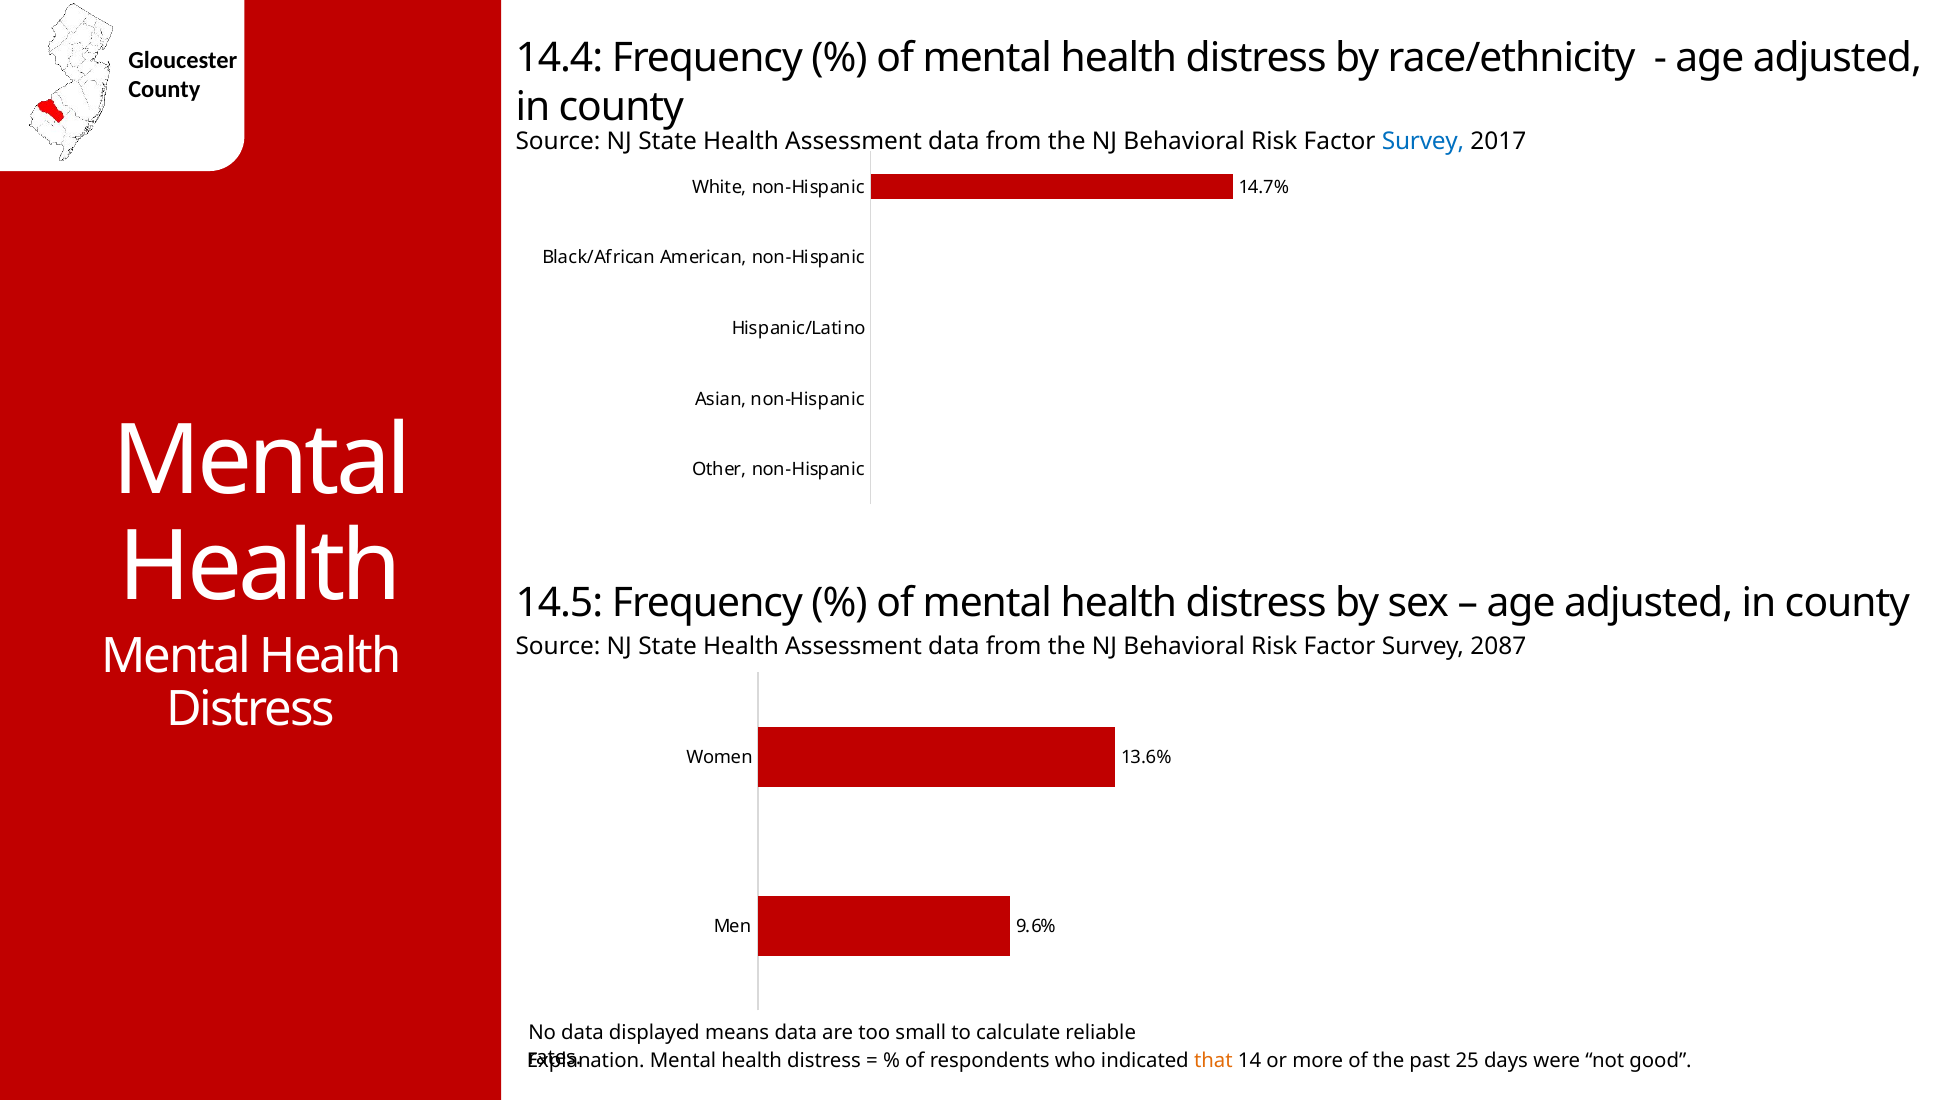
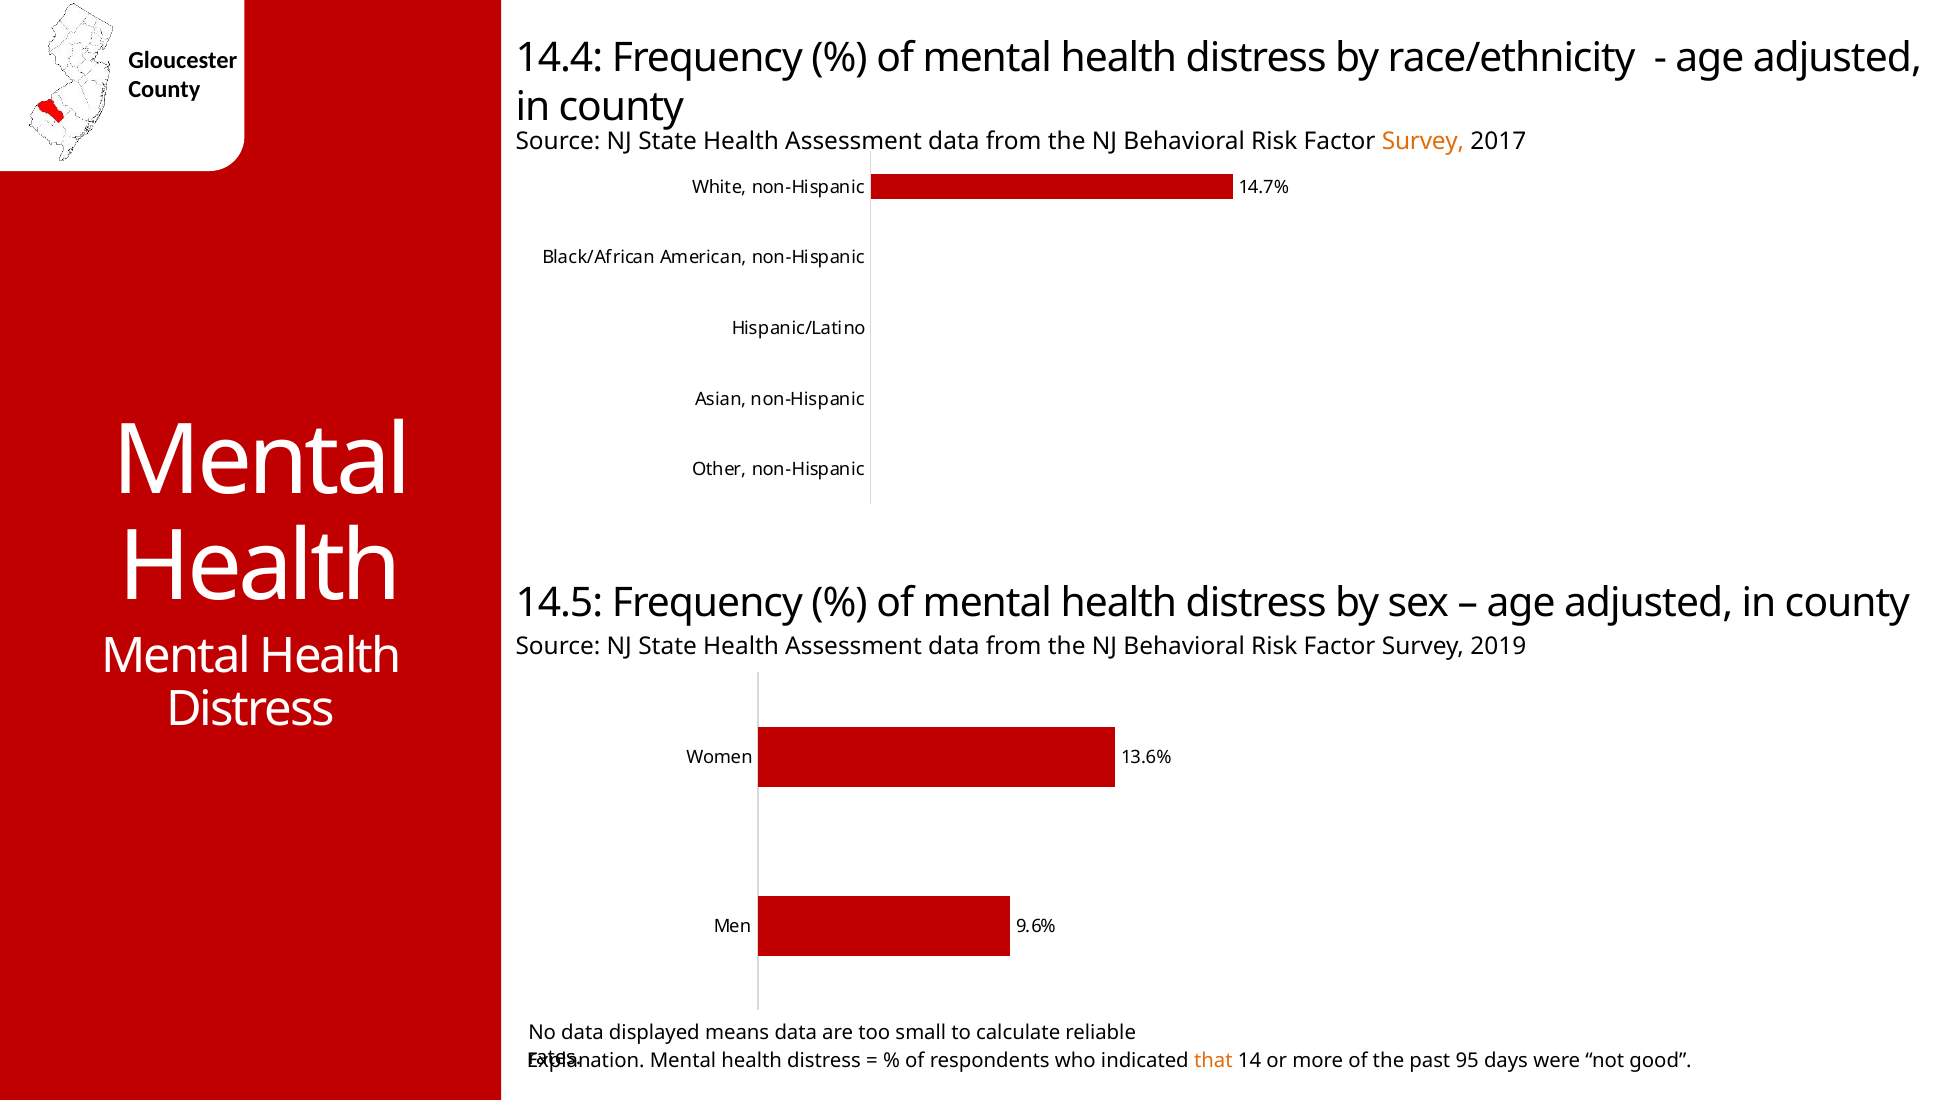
Survey at (1423, 141) colour: blue -> orange
2087: 2087 -> 2019
25: 25 -> 95
